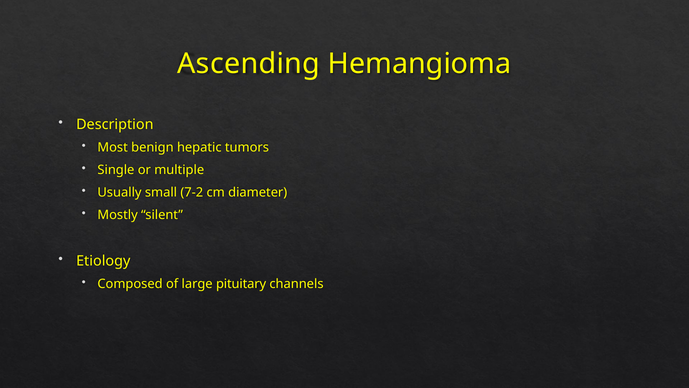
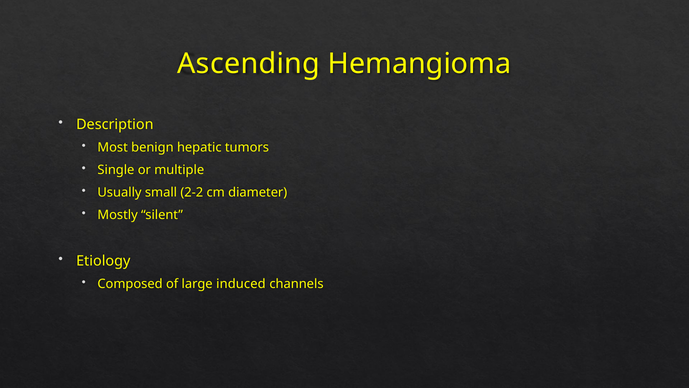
7-2: 7-2 -> 2-2
pituitary: pituitary -> induced
